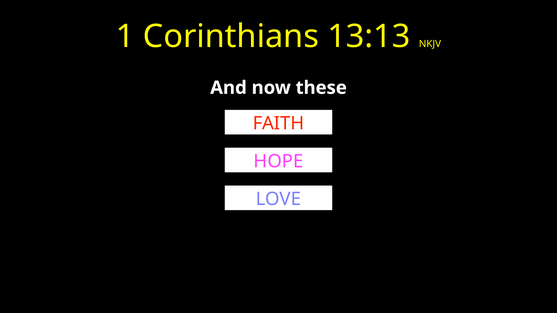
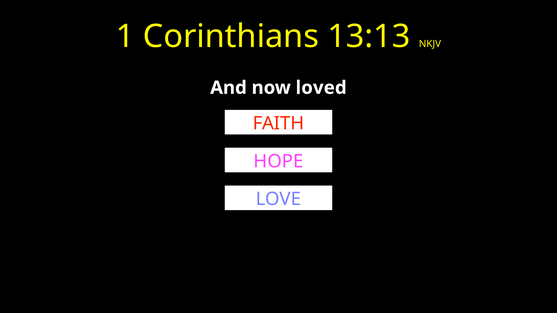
these: these -> loved
